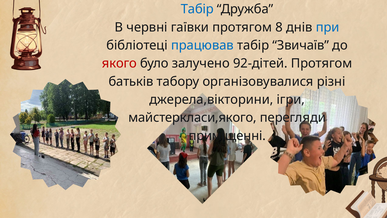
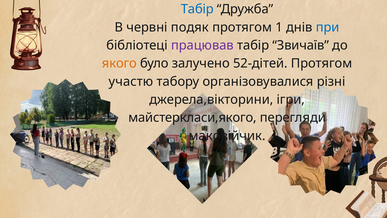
гаївки: гаївки -> подяк
8: 8 -> 1
працював colour: blue -> purple
якого colour: red -> orange
92-дітей: 92-дітей -> 52-дітей
батьків: батьків -> участю
приміщенні: приміщенні -> маковійчик
